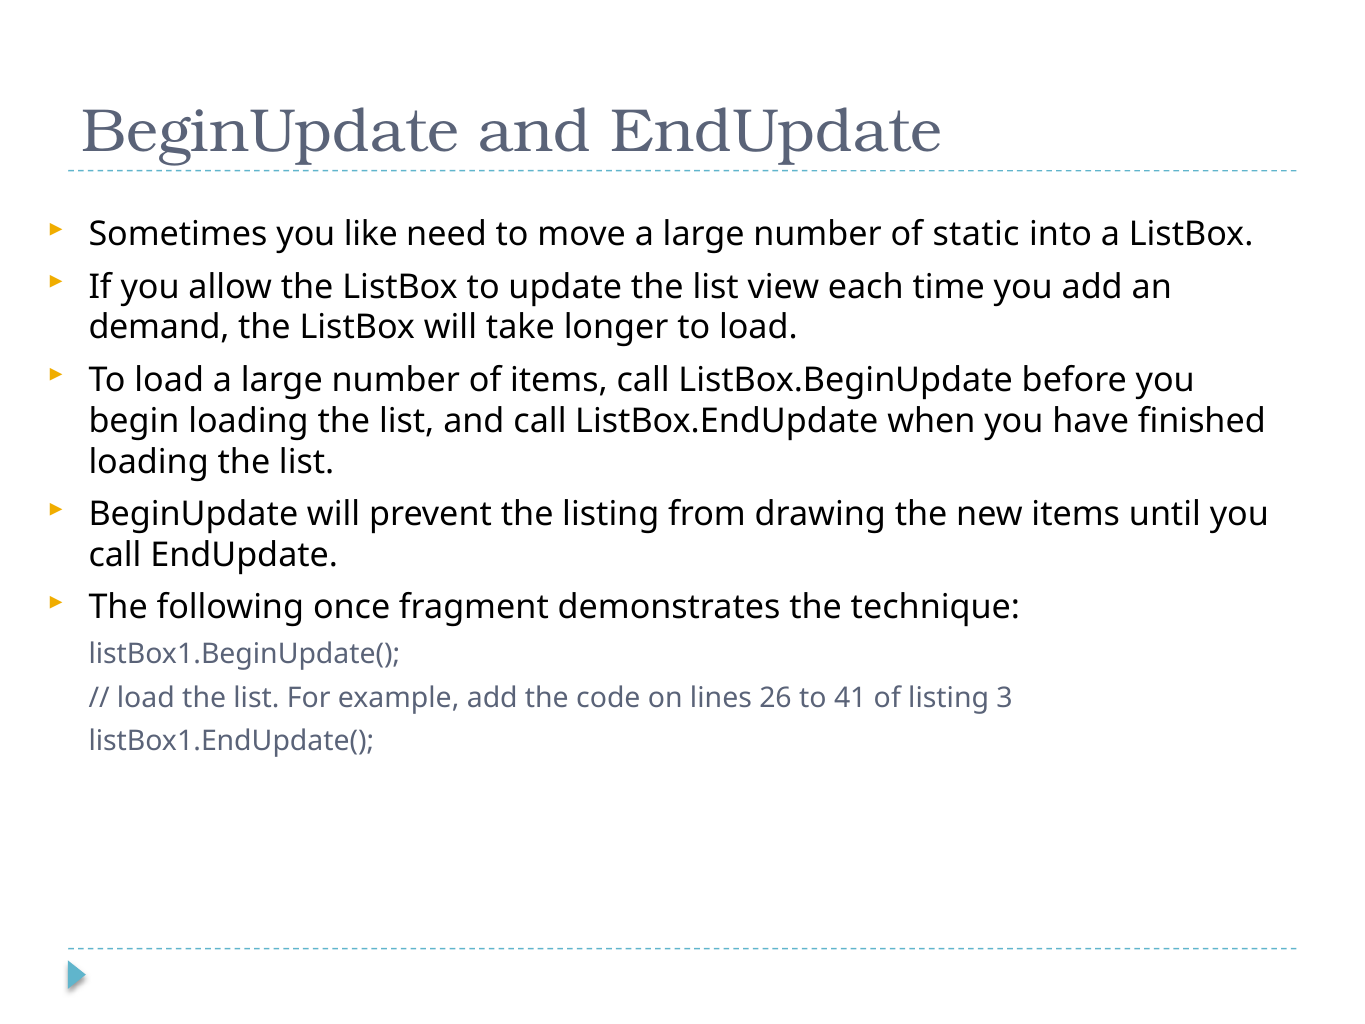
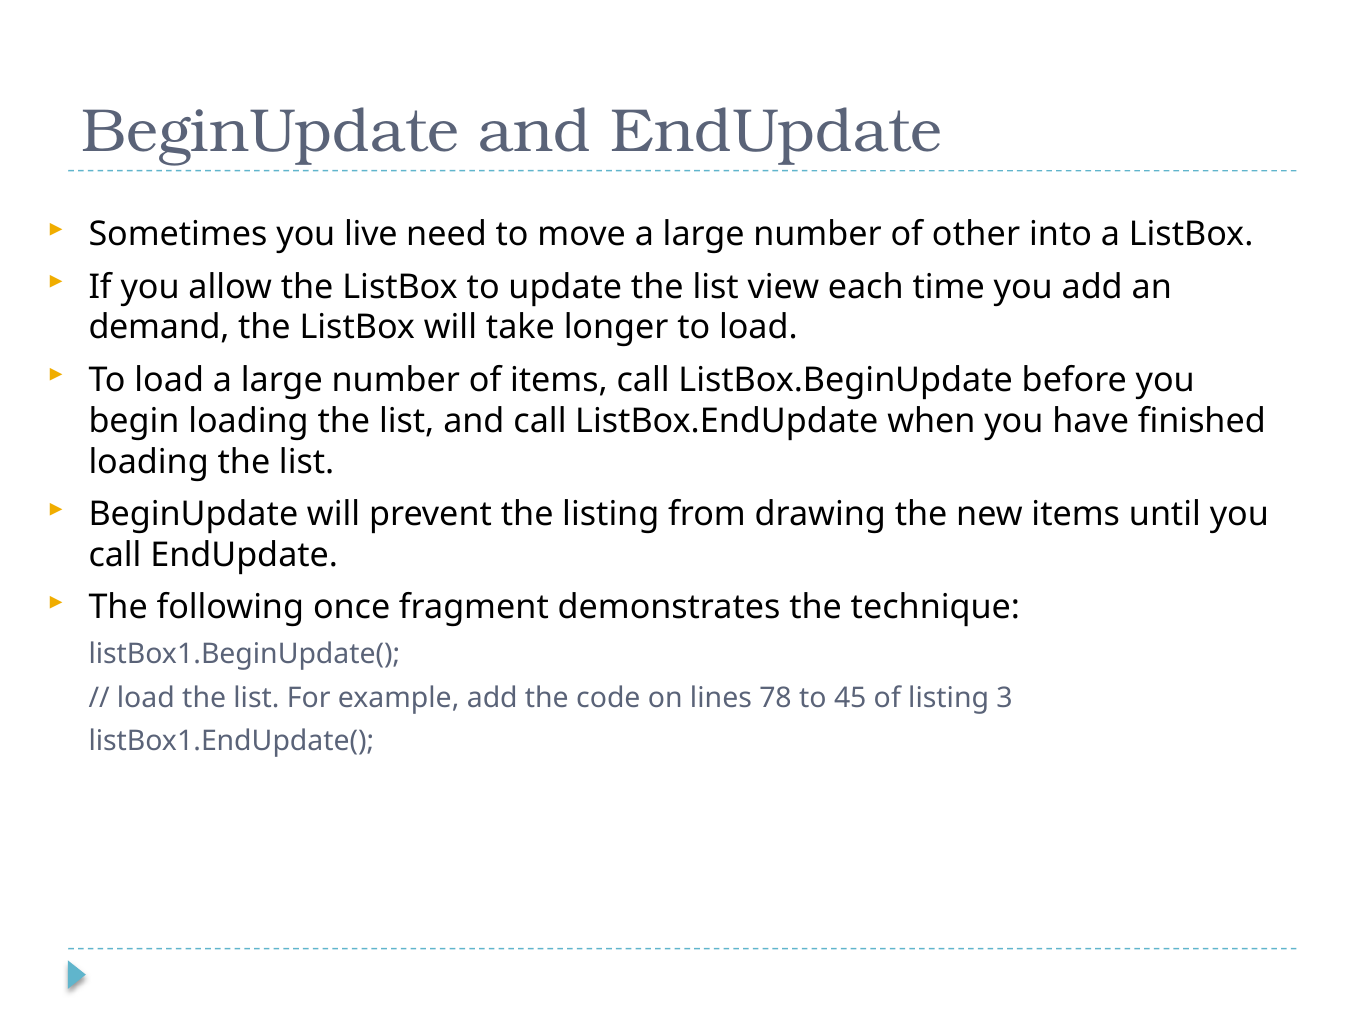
like: like -> live
static: static -> other
26: 26 -> 78
41: 41 -> 45
